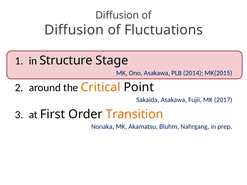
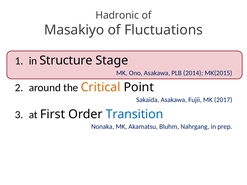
Diffusion at (117, 15): Diffusion -> Hadronic
Diffusion at (74, 30): Diffusion -> Masakiyo
Transition colour: orange -> blue
